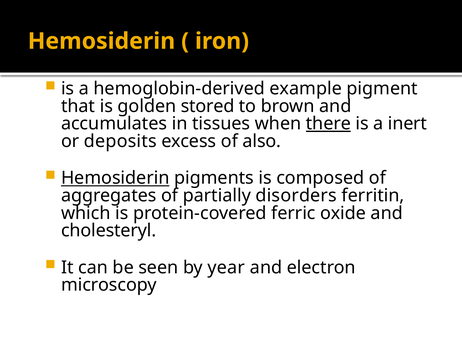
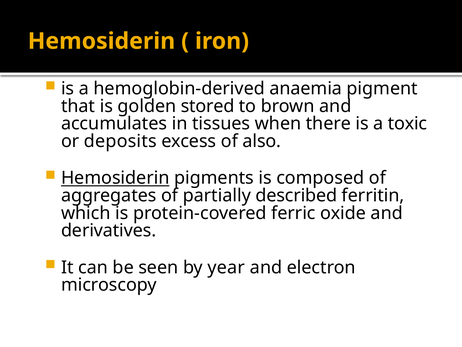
example: example -> anaemia
there underline: present -> none
inert: inert -> toxic
disorders: disorders -> described
cholesteryl: cholesteryl -> derivatives
